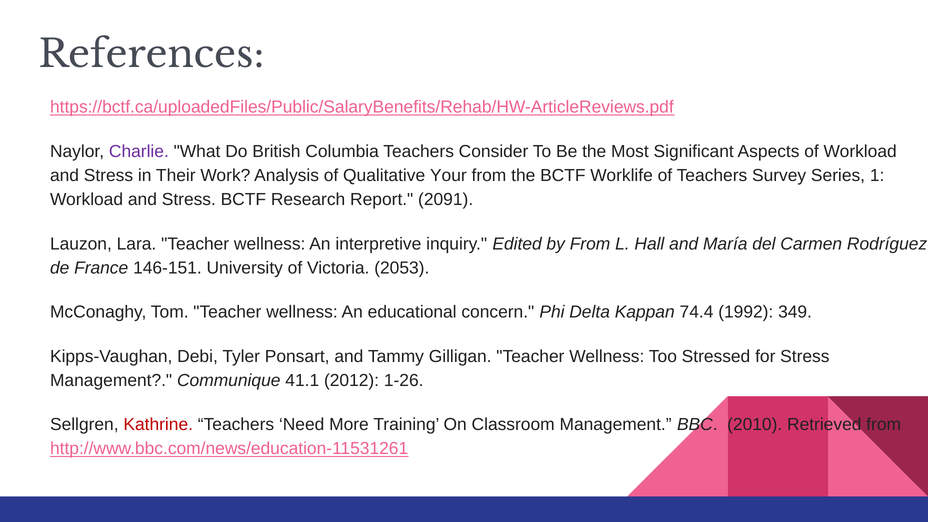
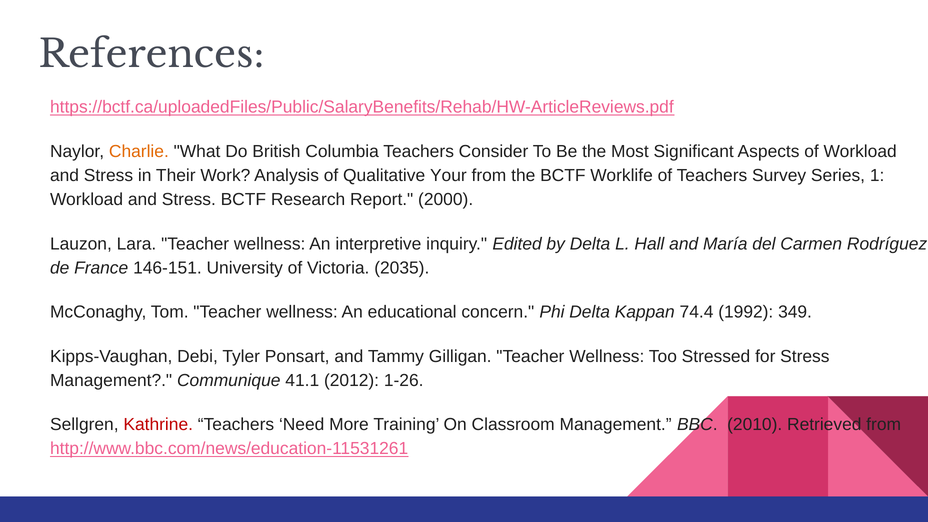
Charlie colour: purple -> orange
2091: 2091 -> 2000
by From: From -> Delta
2053: 2053 -> 2035
